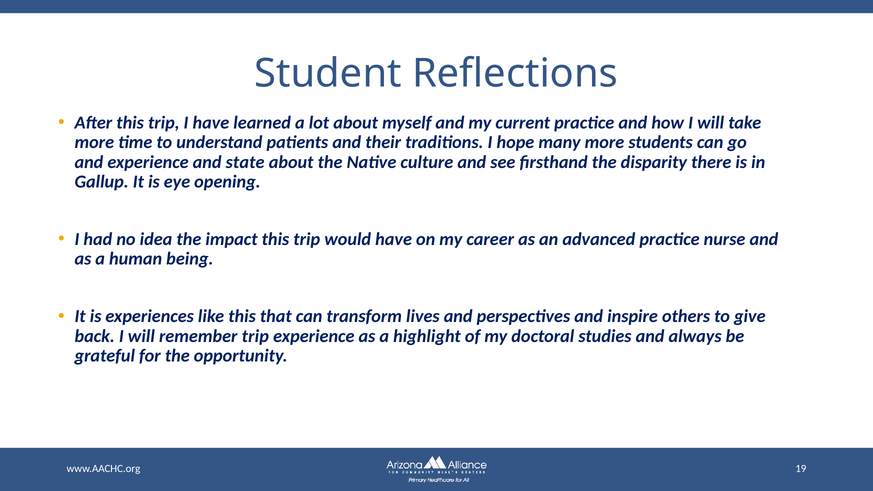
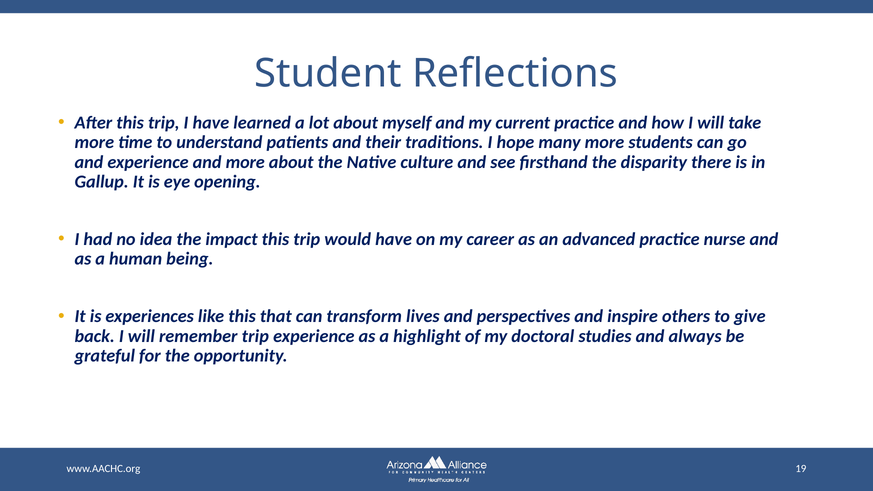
and state: state -> more
